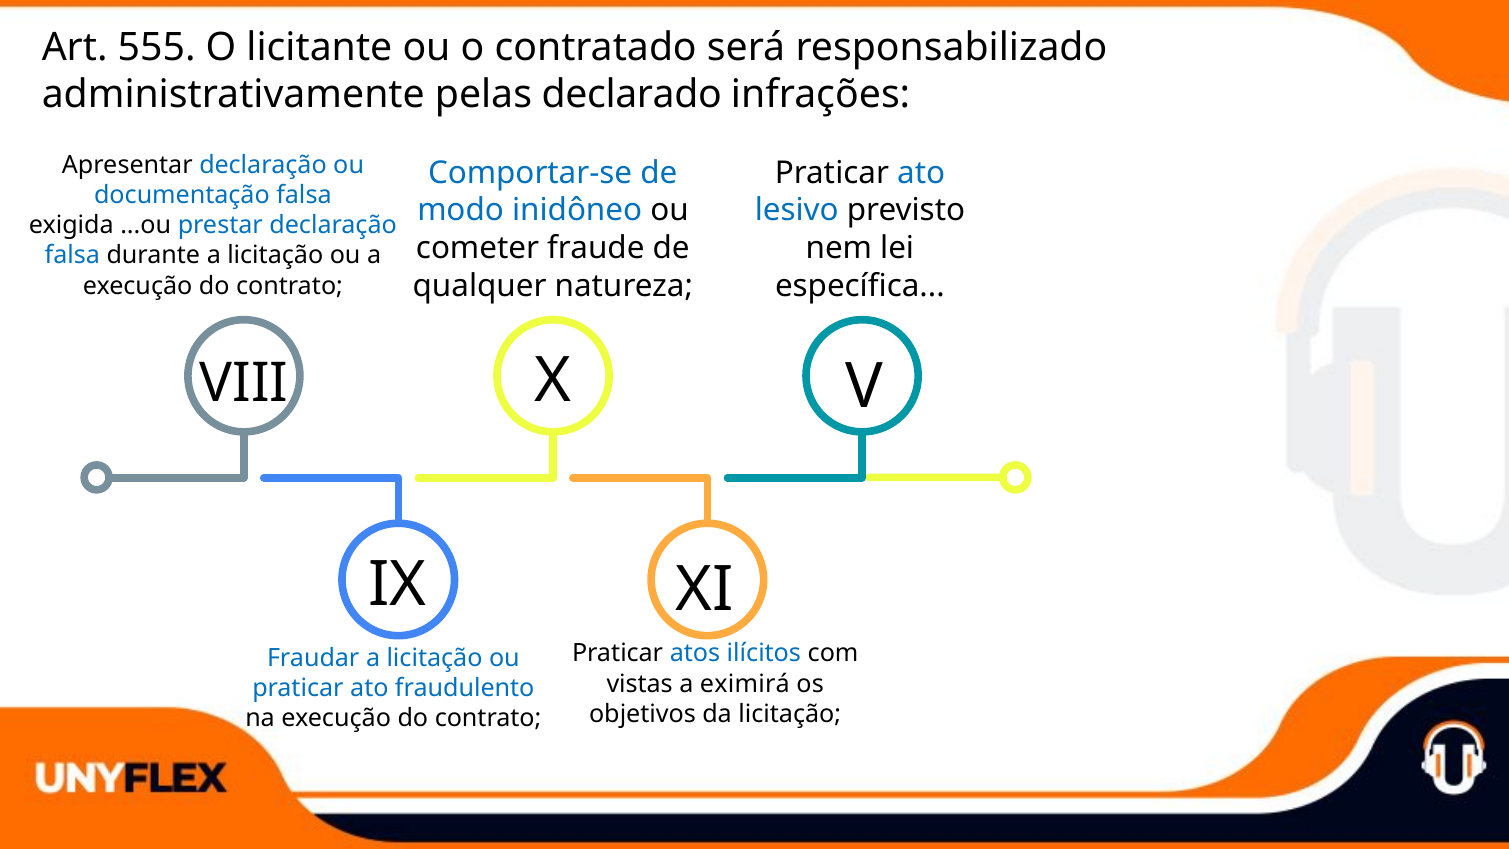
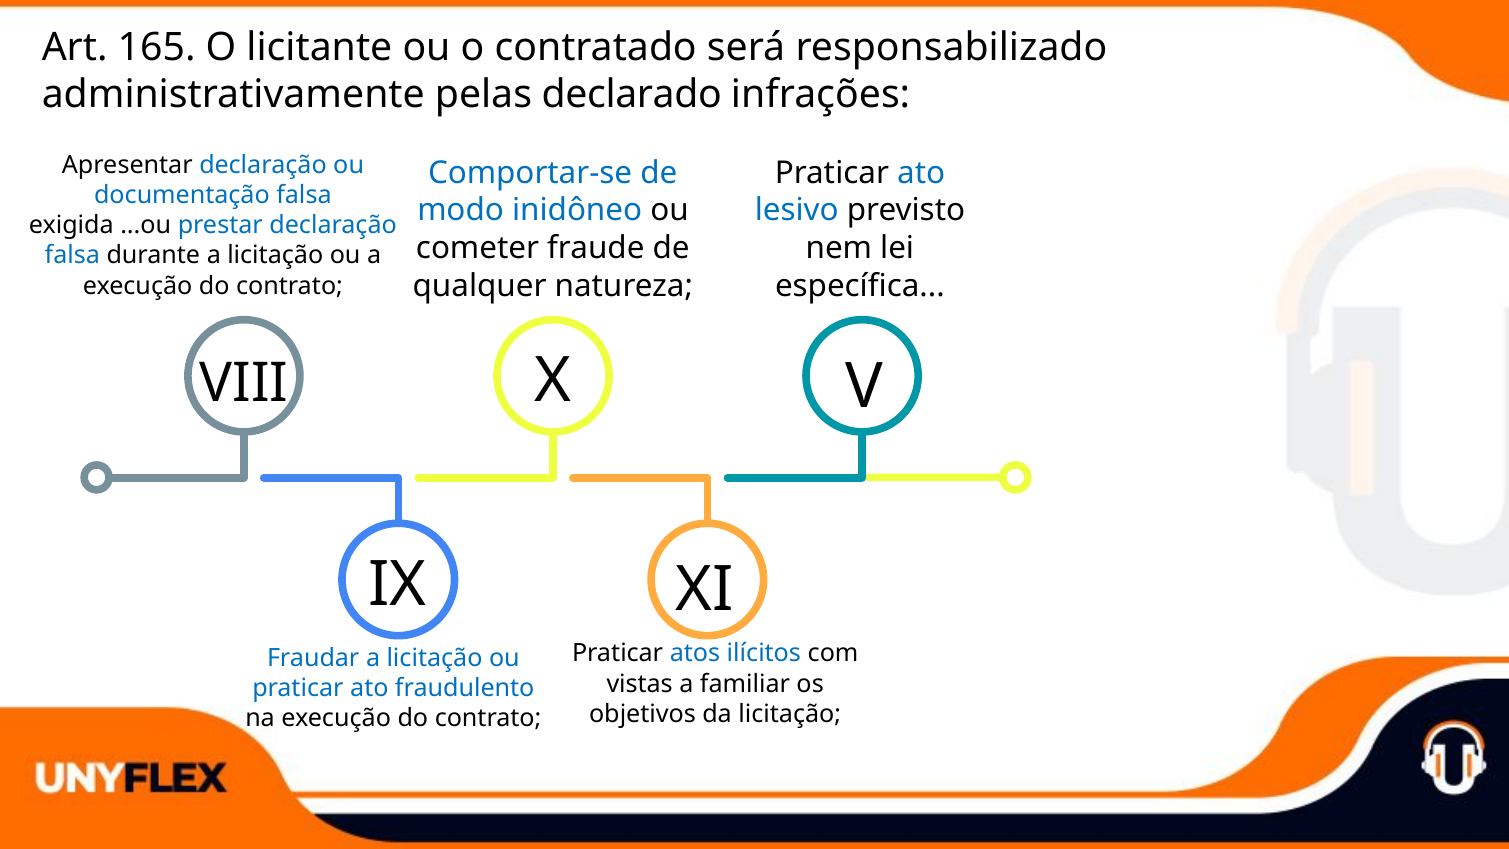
555: 555 -> 165
eximirá: eximirá -> familiar
